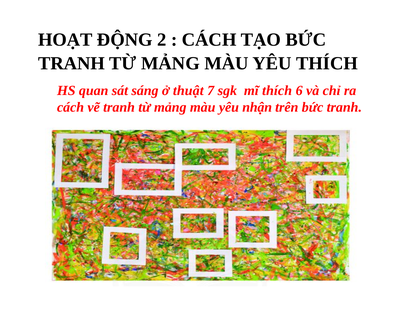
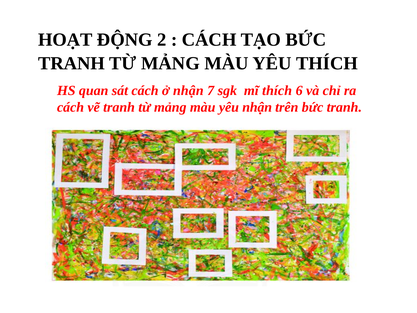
sát sáng: sáng -> cách
ở thuật: thuật -> nhận
